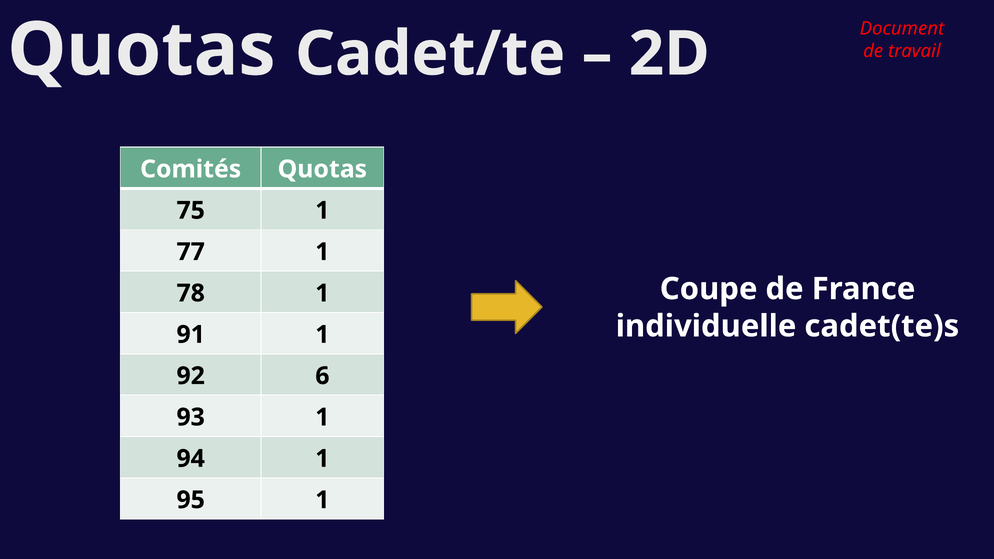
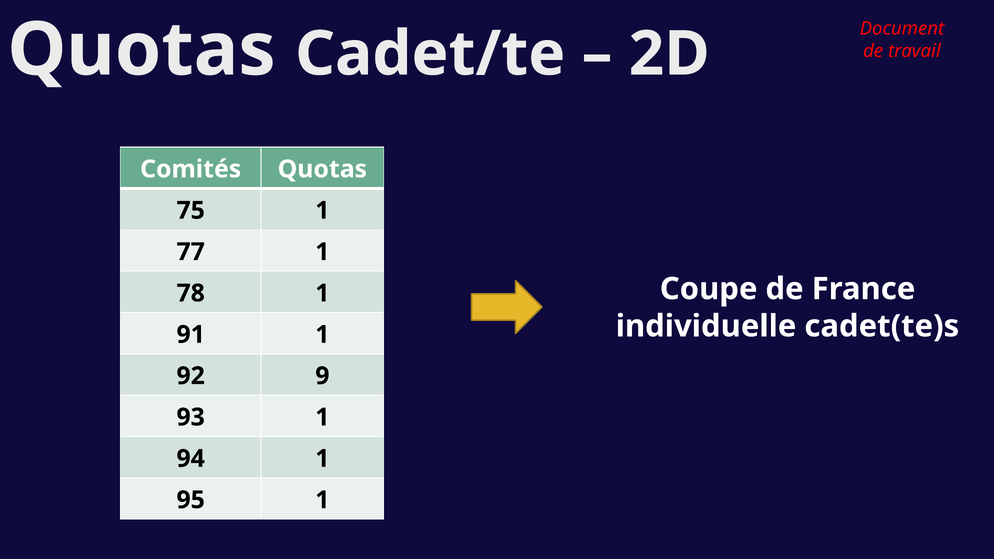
6: 6 -> 9
